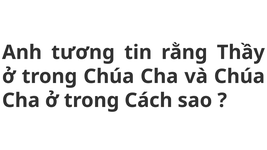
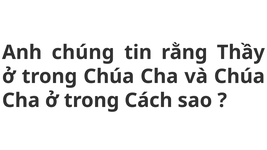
tương: tương -> chúng
